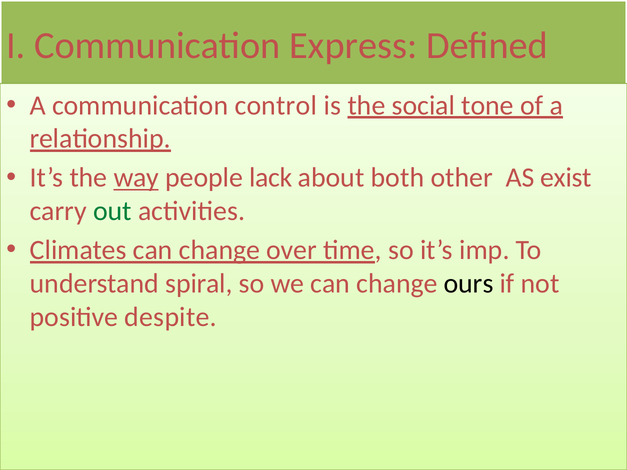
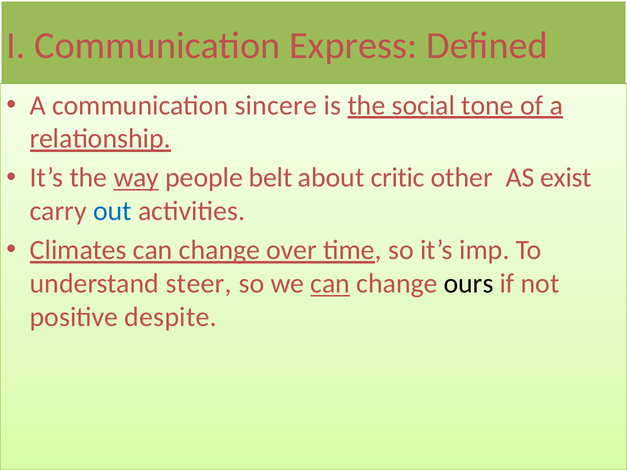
control: control -> sincere
lack: lack -> belt
both: both -> critic
out colour: green -> blue
spiral: spiral -> steer
can at (330, 284) underline: none -> present
